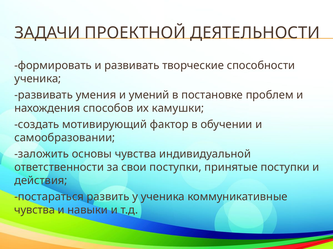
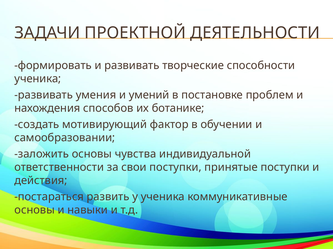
камушки: камушки -> ботанике
чувства at (35, 211): чувства -> основы
